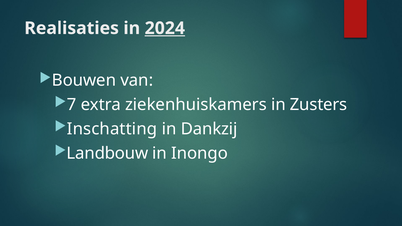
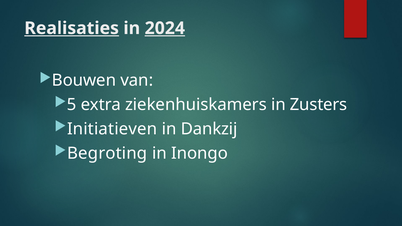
Realisaties underline: none -> present
7: 7 -> 5
Inschatting: Inschatting -> Initiatieven
Landbouw: Landbouw -> Begroting
